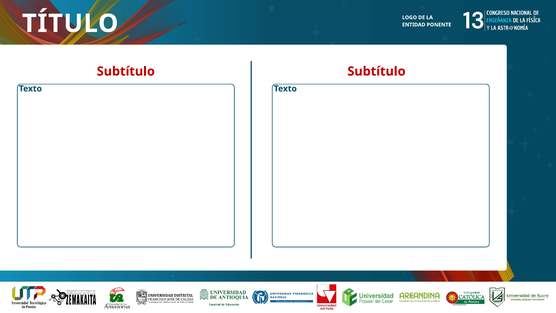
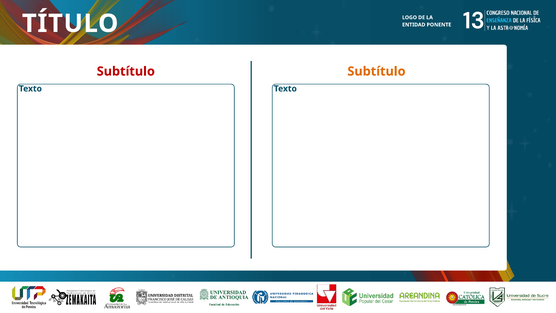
Subtítulo at (376, 71) colour: red -> orange
